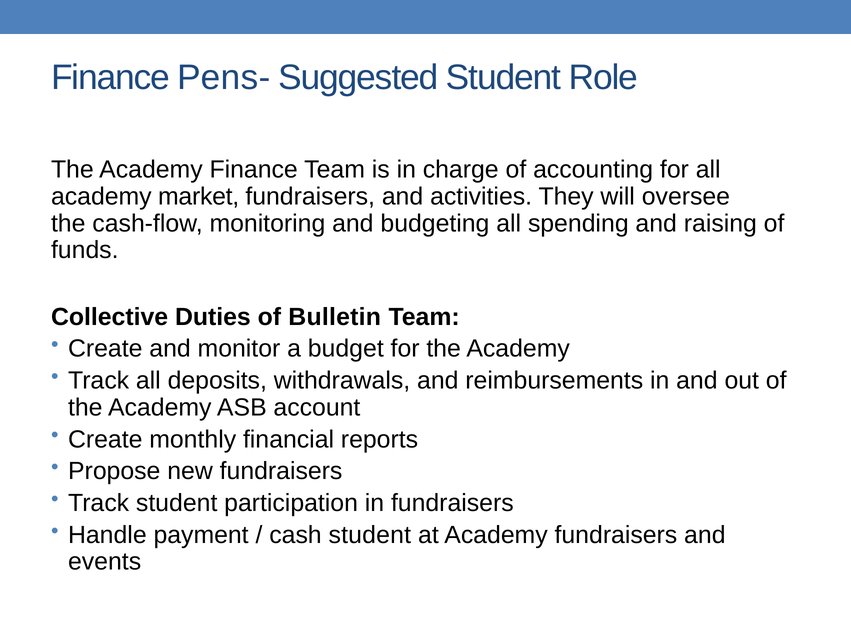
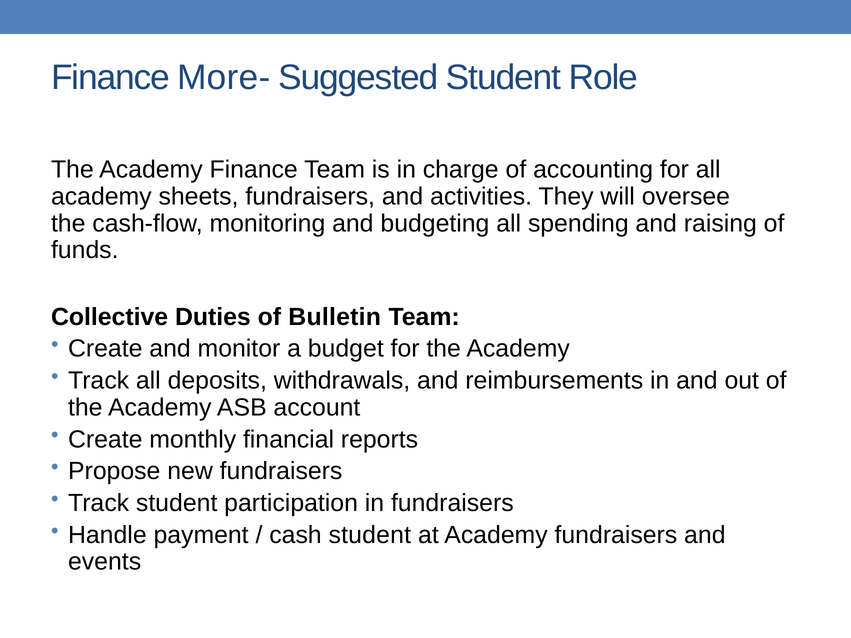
Pens-: Pens- -> More-
market: market -> sheets
